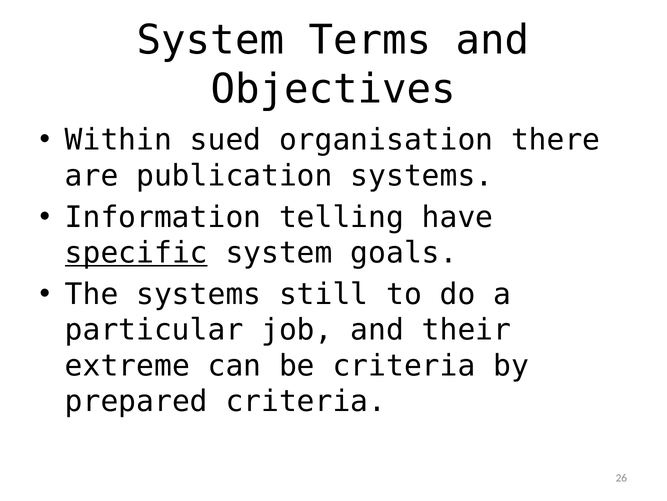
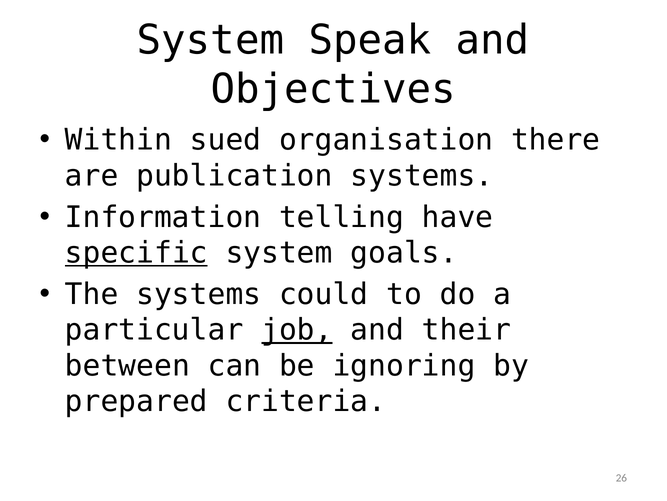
Terms: Terms -> Speak
still: still -> could
job underline: none -> present
extreme: extreme -> between
be criteria: criteria -> ignoring
